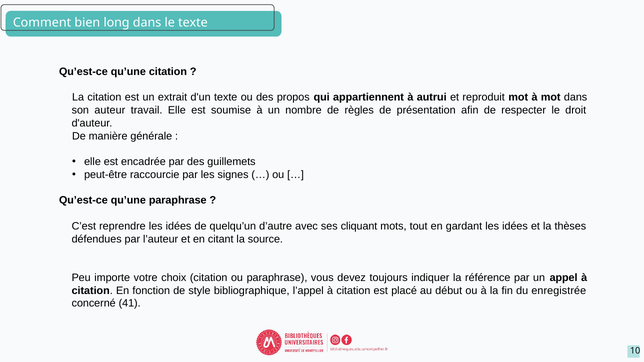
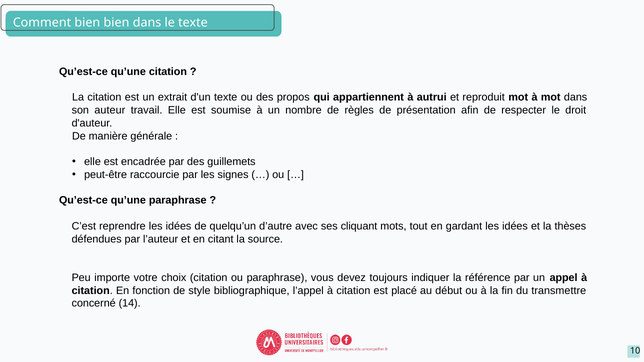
bien long: long -> bien
enregistrée: enregistrée -> transmettre
41: 41 -> 14
